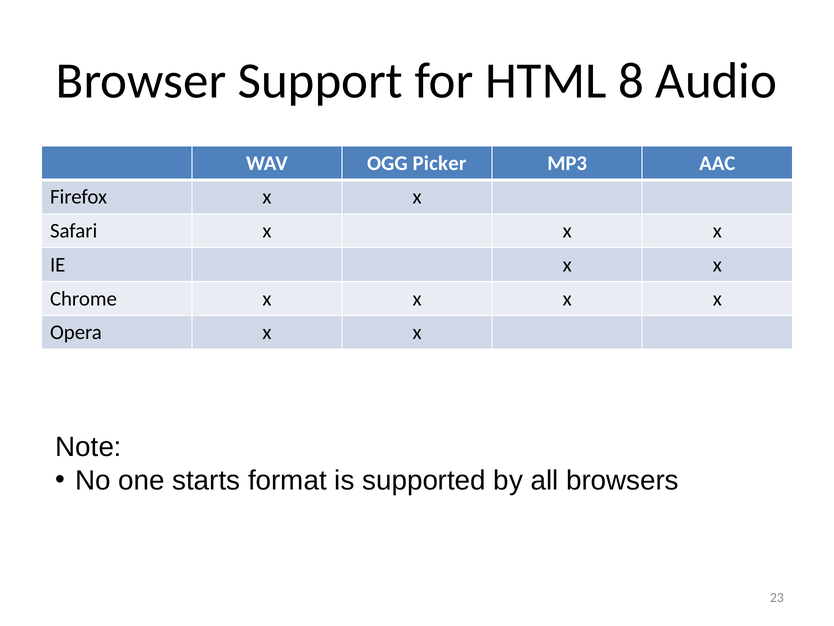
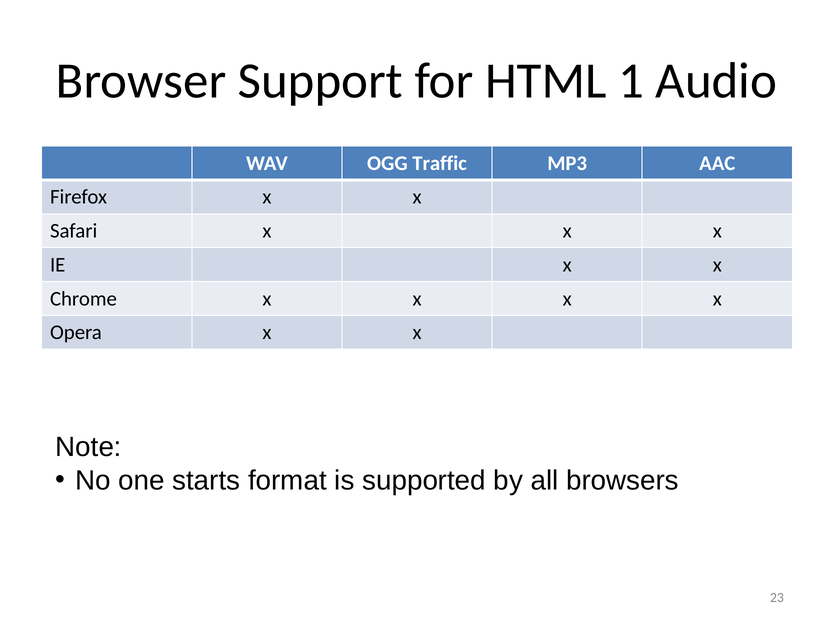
8: 8 -> 1
Picker: Picker -> Traffic
